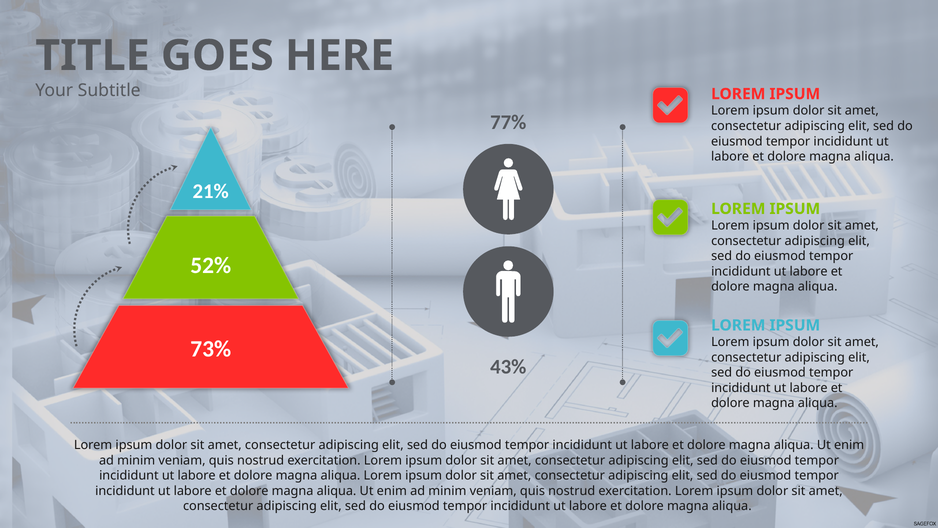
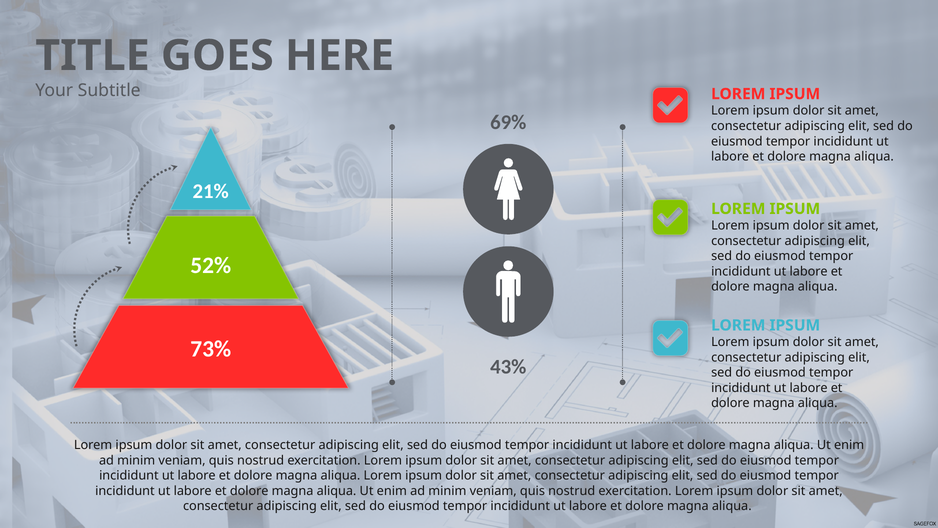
77%: 77% -> 69%
